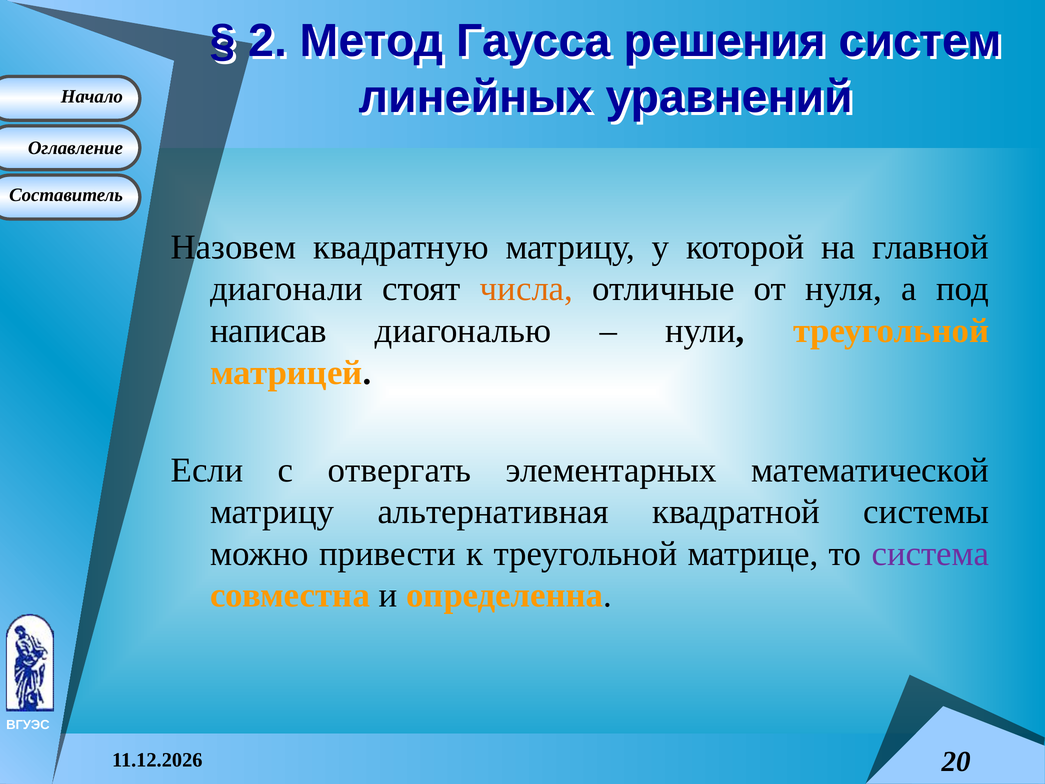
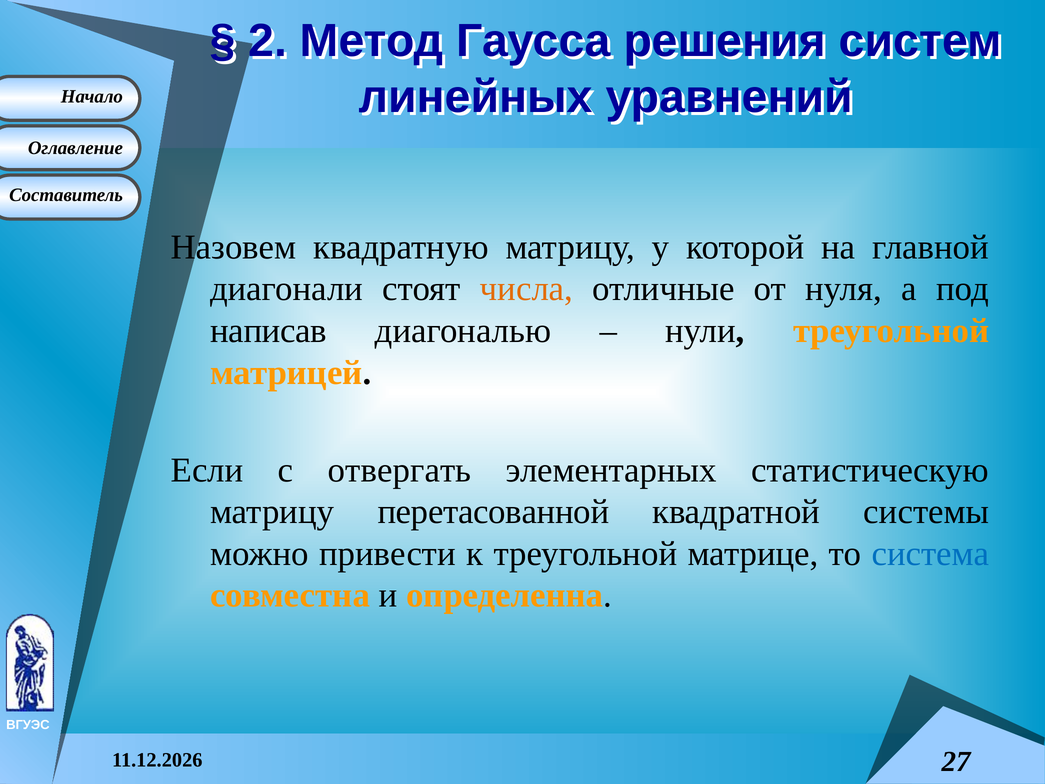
математической: математической -> статистическую
альтернативная: альтернативная -> перетасованной
система colour: purple -> blue
20: 20 -> 27
